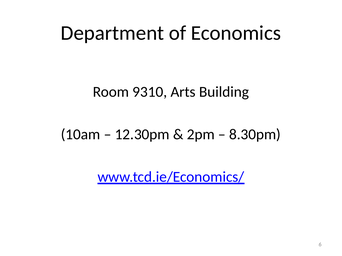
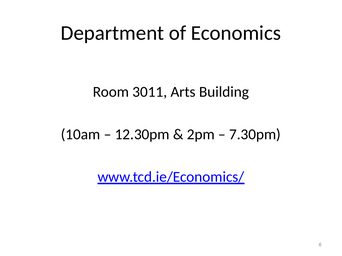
9310: 9310 -> 3011
8.30pm: 8.30pm -> 7.30pm
